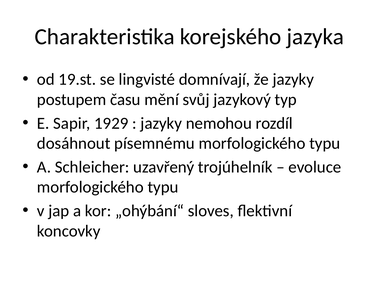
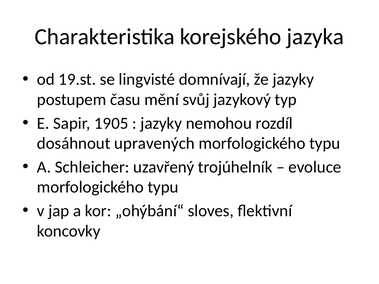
1929: 1929 -> 1905
písemnému: písemnému -> upravených
